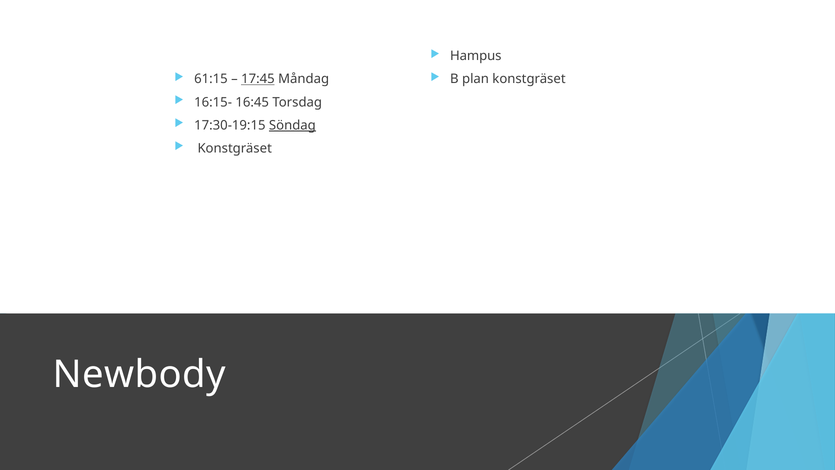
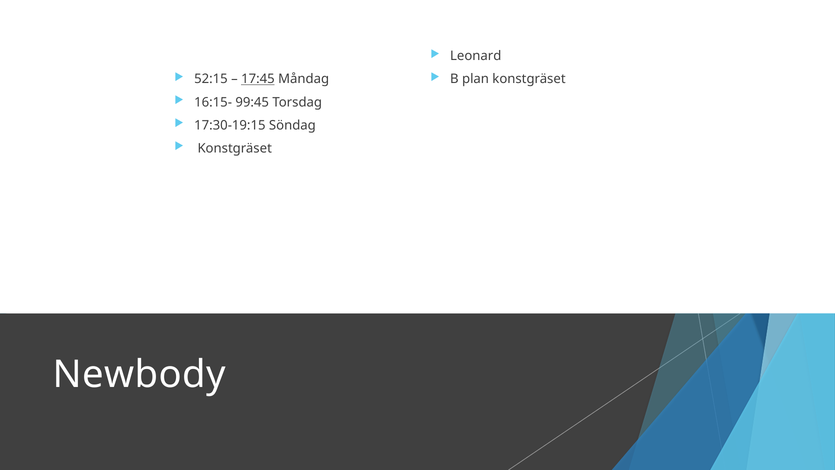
Hampus: Hampus -> Leonard
61:15: 61:15 -> 52:15
16:45: 16:45 -> 99:45
Söndag underline: present -> none
